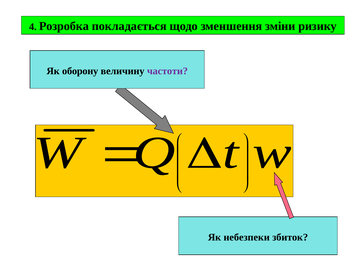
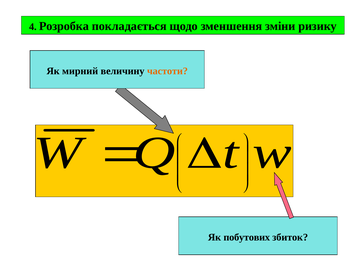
оборону: оборону -> мирний
частоти colour: purple -> orange
небезпеки: небезпеки -> побутових
